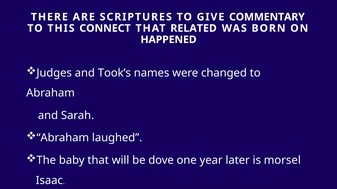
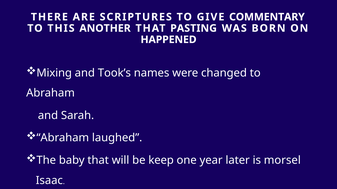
CONNECT: CONNECT -> ANOTHER
RELATED: RELATED -> PASTING
Judges: Judges -> Mixing
dove: dove -> keep
